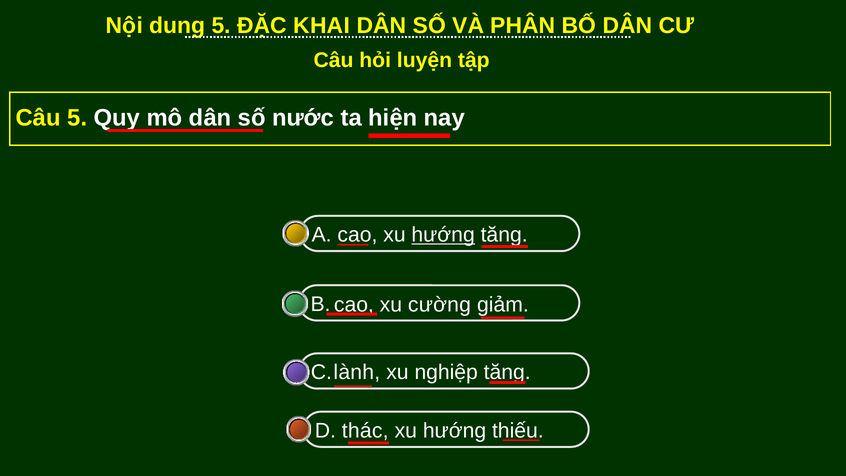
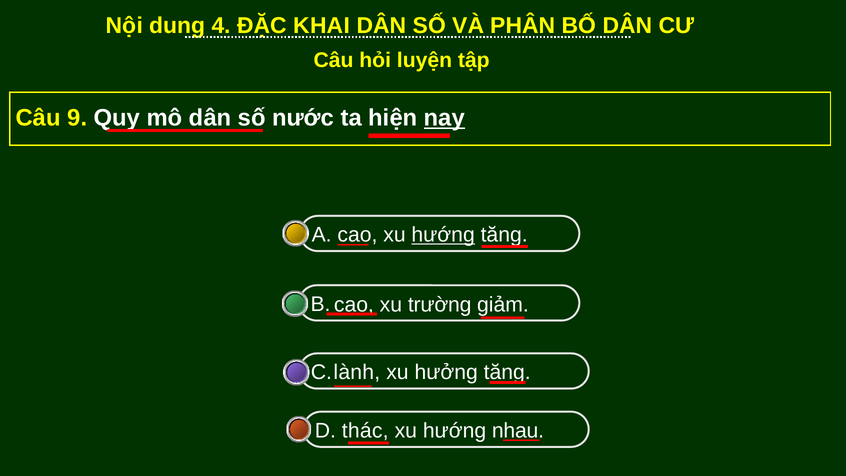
dung 5: 5 -> 4
Câu 5: 5 -> 9
nay underline: none -> present
cường: cường -> trường
nghiệp: nghiệp -> hưởng
thiếu: thiếu -> nhau
